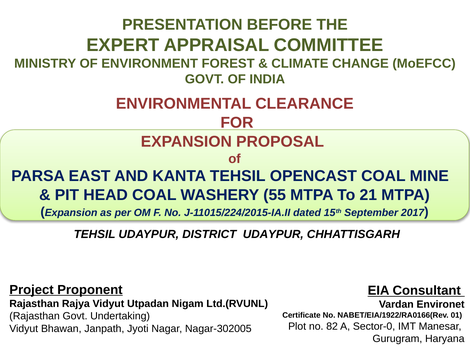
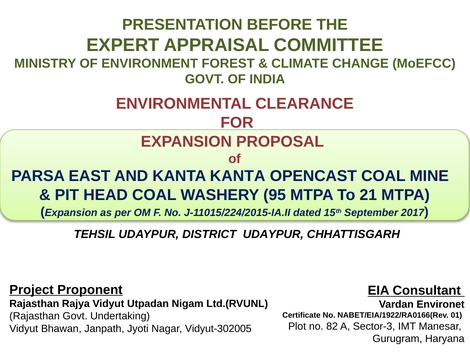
KANTA TEHSIL: TEHSIL -> KANTA
55: 55 -> 95
Sector-0: Sector-0 -> Sector-3
Nagar-302005: Nagar-302005 -> Vidyut-302005
